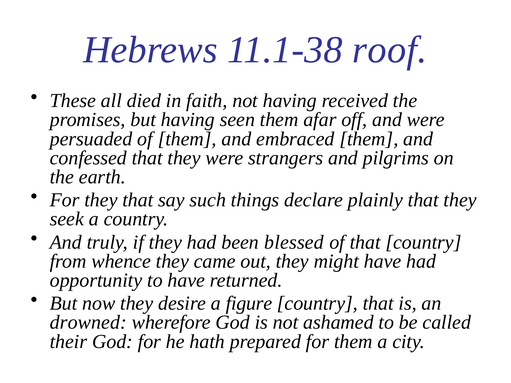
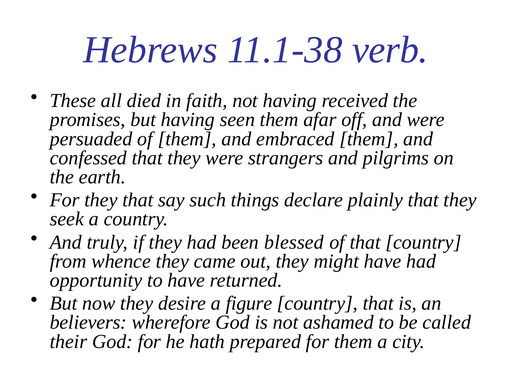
roof: roof -> verb
drowned: drowned -> believers
